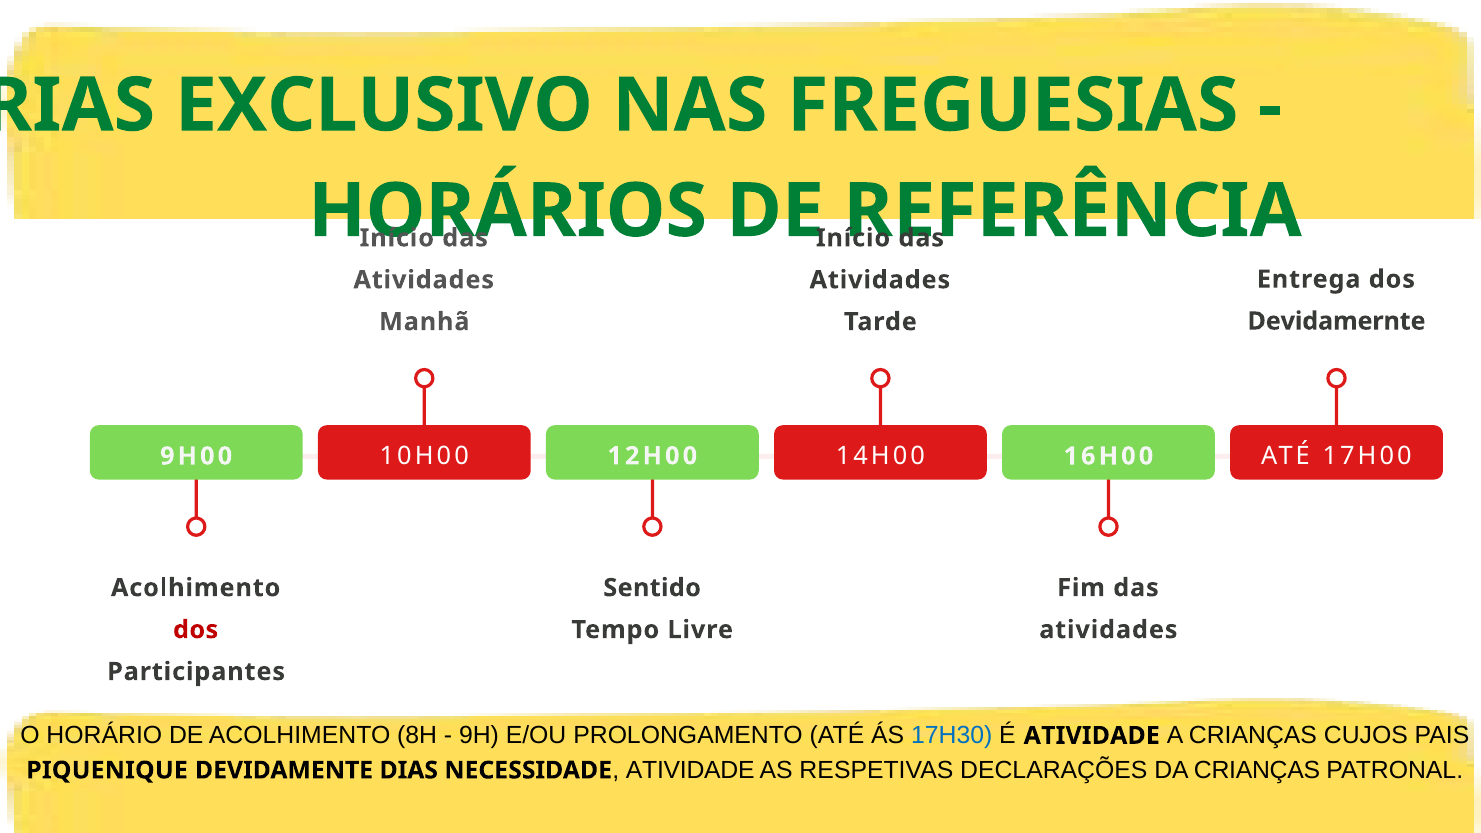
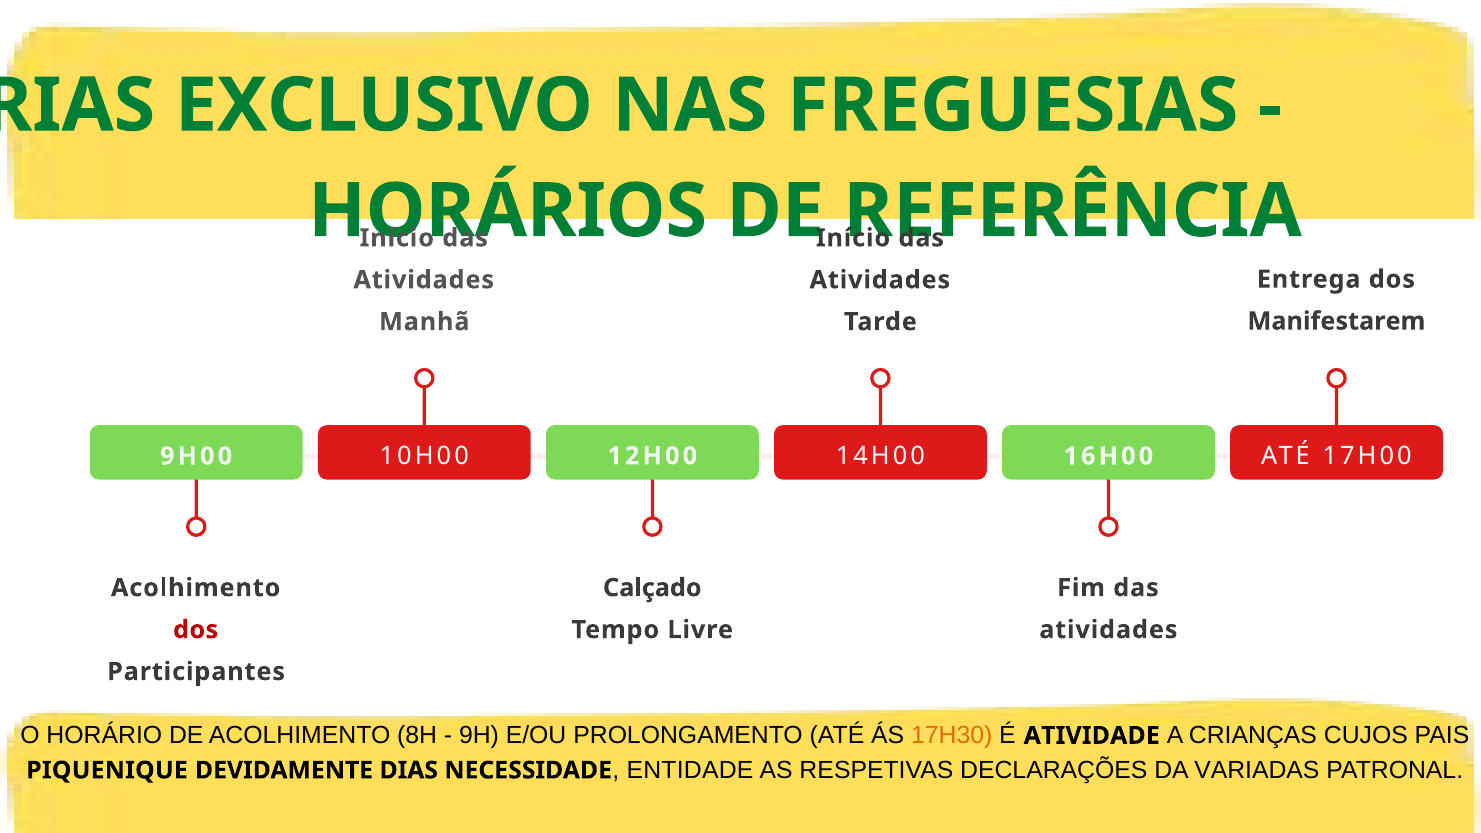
Devidamernte: Devidamernte -> Manifestarem
Sentido: Sentido -> Calçado
17H30 colour: blue -> orange
ATIVIDADE at (690, 770): ATIVIDADE -> ENTIDADE
DA CRIANÇAS: CRIANÇAS -> VARIADAS
